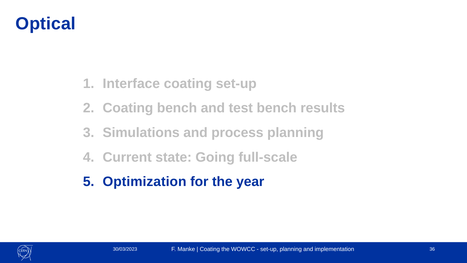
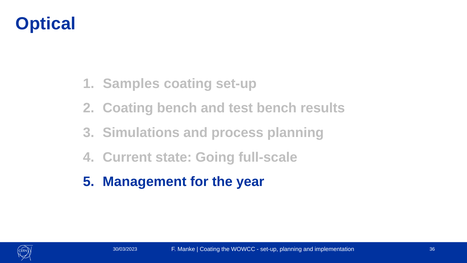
Interface: Interface -> Samples
Optimization: Optimization -> Management
